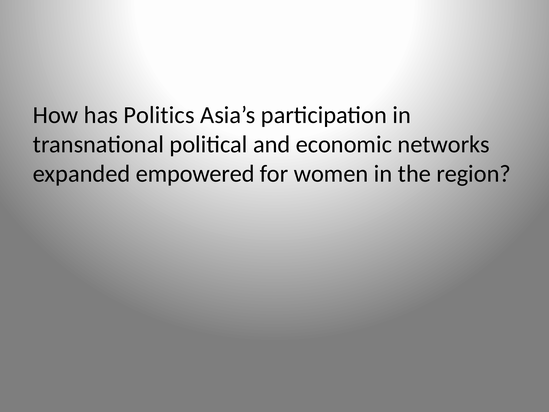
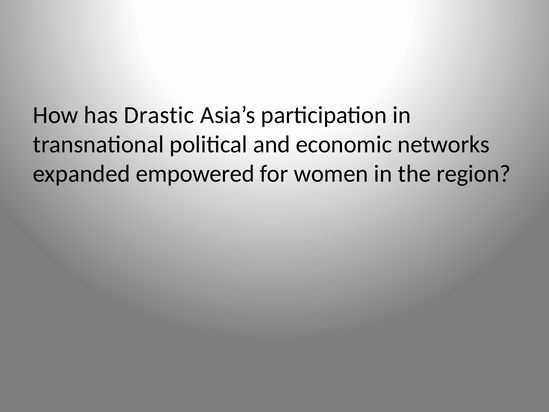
Politics: Politics -> Drastic
